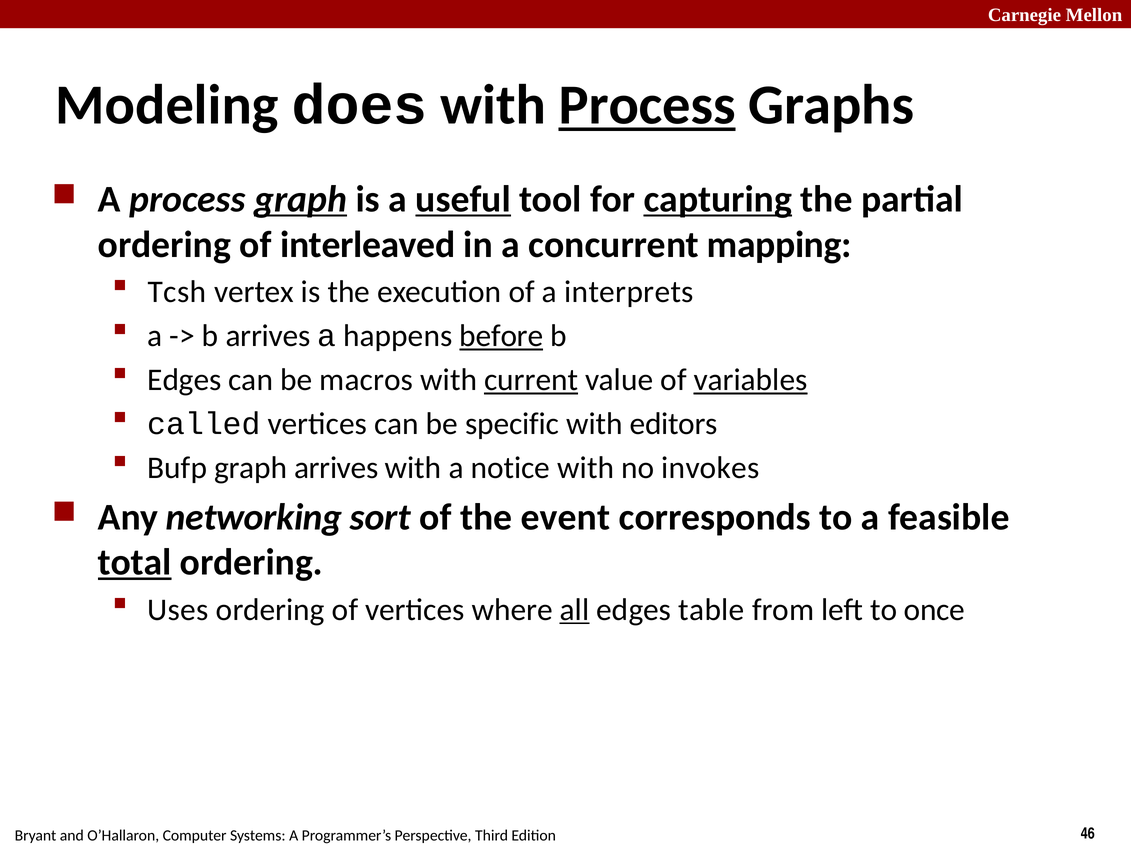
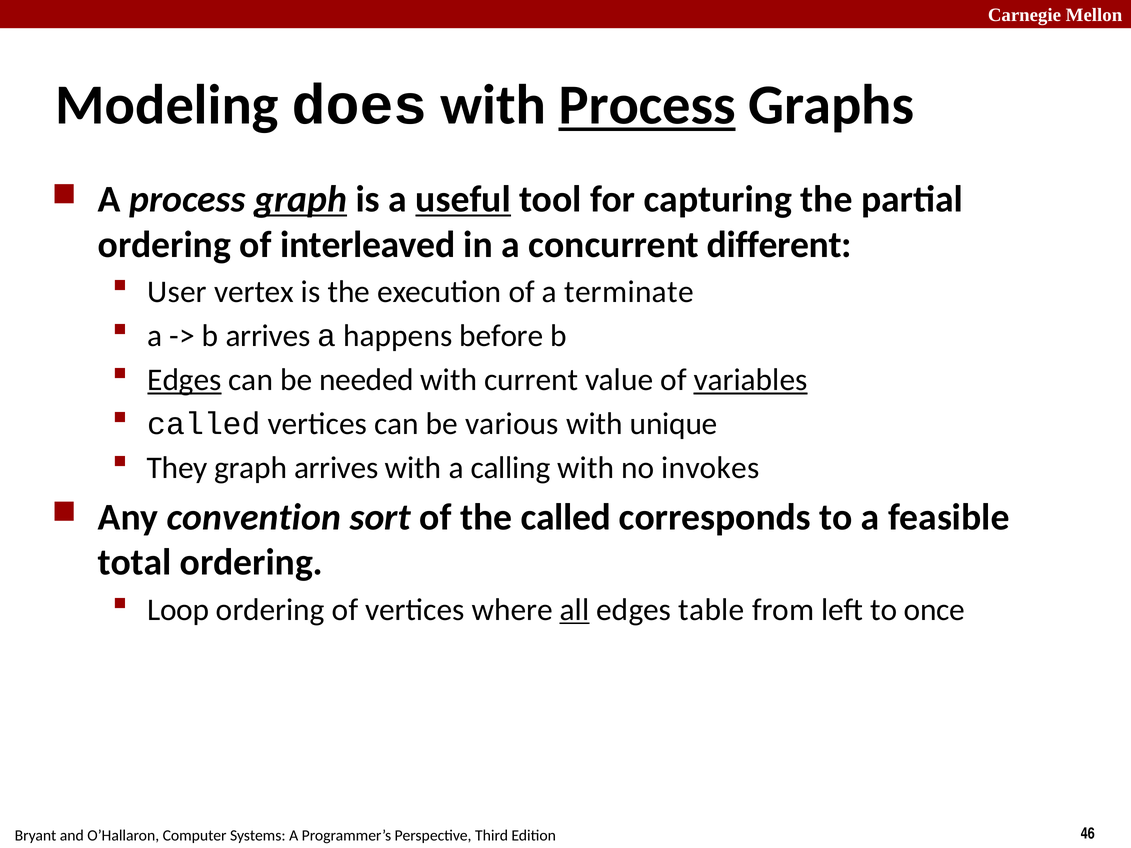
capturing underline: present -> none
mapping: mapping -> different
Tcsh: Tcsh -> User
interprets: interprets -> terminate
before underline: present -> none
Edges at (184, 380) underline: none -> present
macros: macros -> needed
current underline: present -> none
specific: specific -> various
editors: editors -> unique
Bufp: Bufp -> They
notice: notice -> calling
networking: networking -> convention
the event: event -> called
total underline: present -> none
Uses: Uses -> Loop
